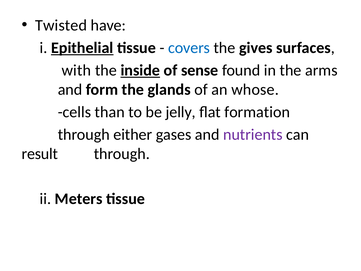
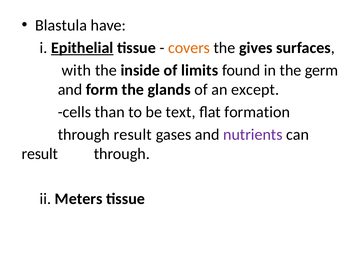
Twisted: Twisted -> Blastula
covers colour: blue -> orange
inside underline: present -> none
sense: sense -> limits
arms: arms -> germ
whose: whose -> except
jelly: jelly -> text
through either: either -> result
